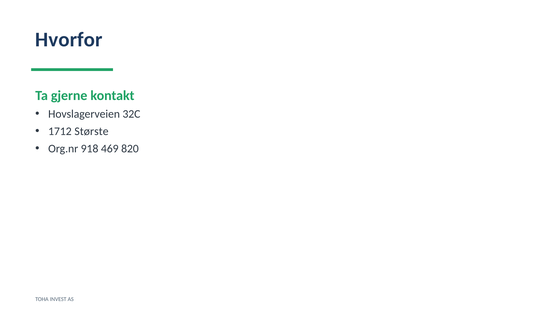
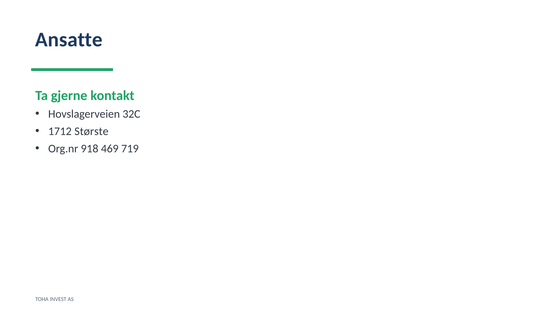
Hvorfor: Hvorfor -> Ansatte
820: 820 -> 719
